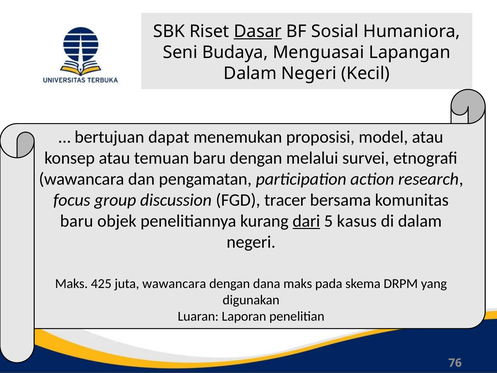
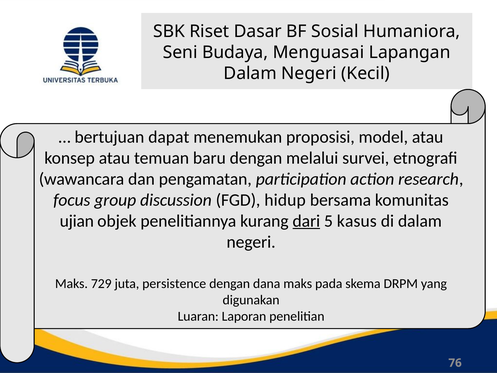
Dasar underline: present -> none
tracer: tracer -> hidup
baru at (77, 221): baru -> ujian
425: 425 -> 729
juta wawancara: wawancara -> persistence
